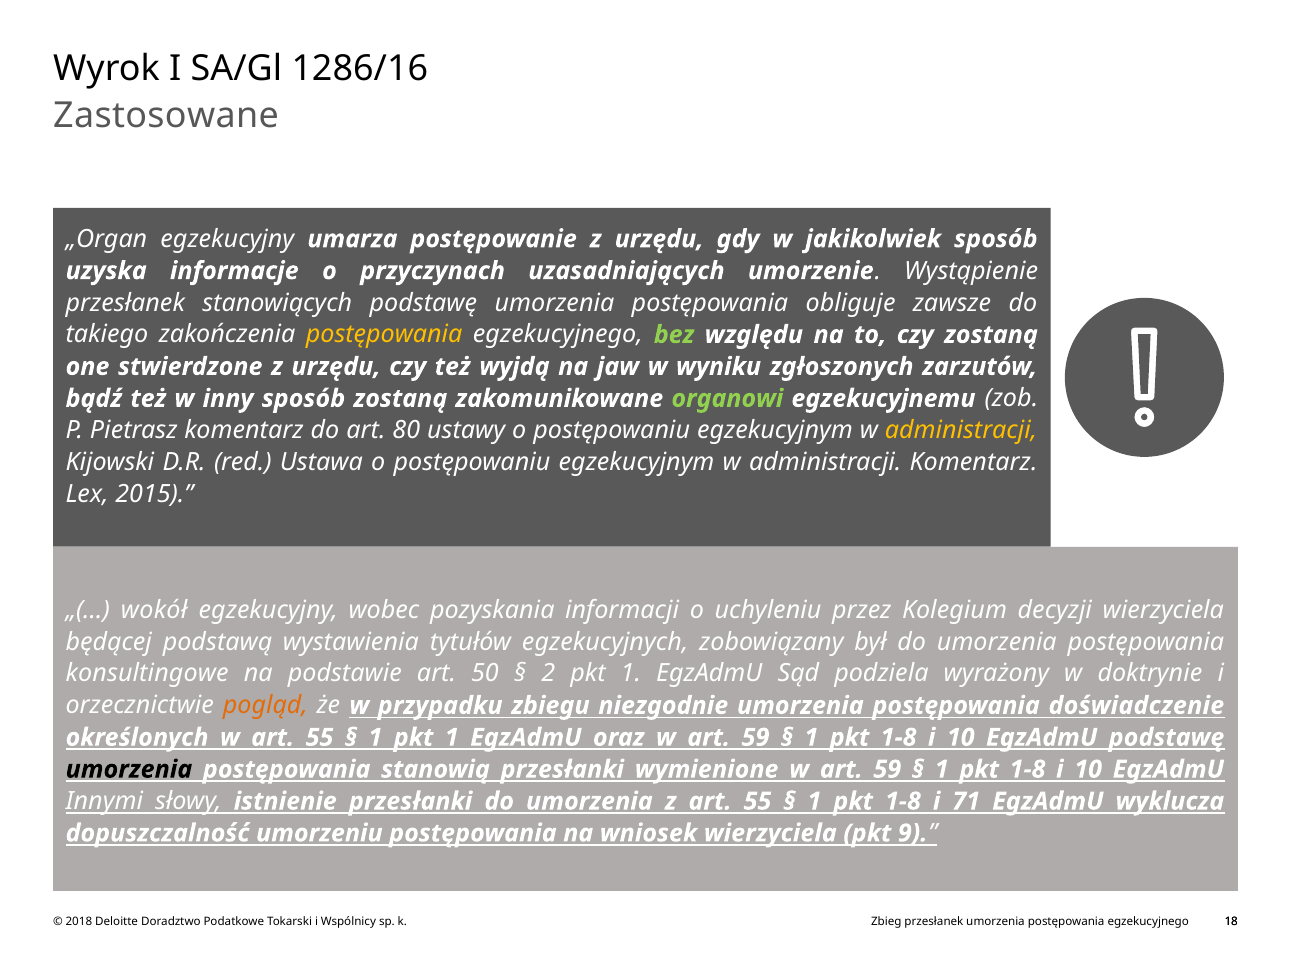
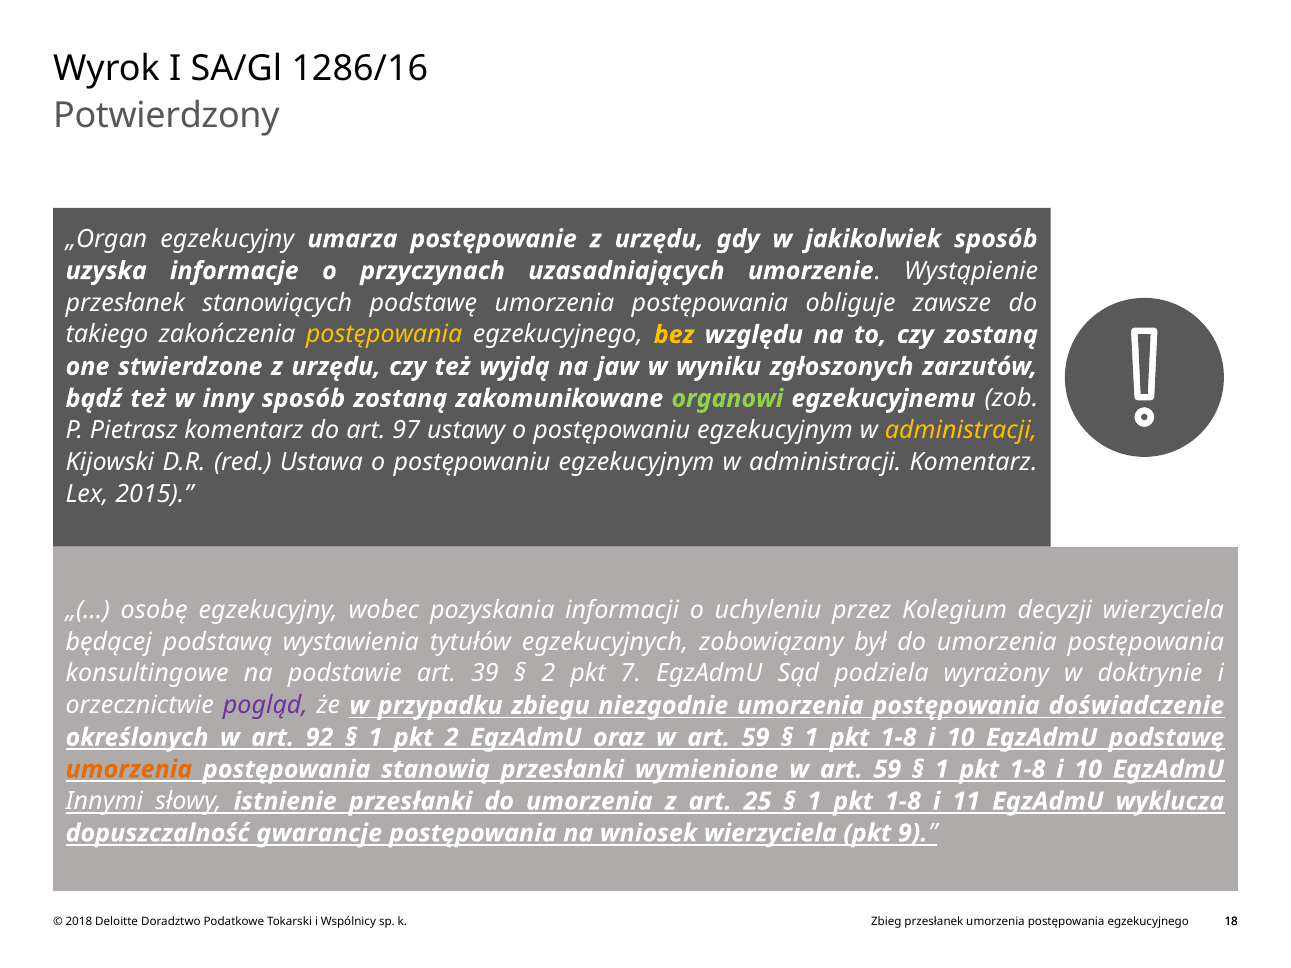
Zastosowane: Zastosowane -> Potwierdzony
bez colour: light green -> yellow
80: 80 -> 97
wokół: wokół -> osobę
50: 50 -> 39
2 pkt 1: 1 -> 7
pogląd colour: orange -> purple
w art 55: 55 -> 92
1 pkt 1: 1 -> 2
umorzenia at (129, 770) colour: black -> orange
z art 55: 55 -> 25
71: 71 -> 11
umorzeniu: umorzeniu -> gwarancje
